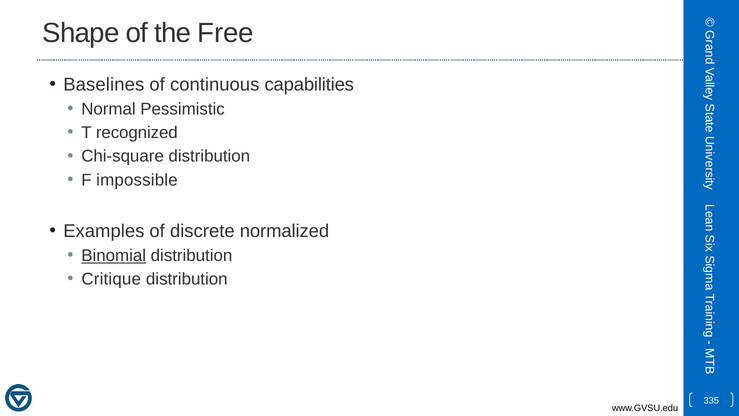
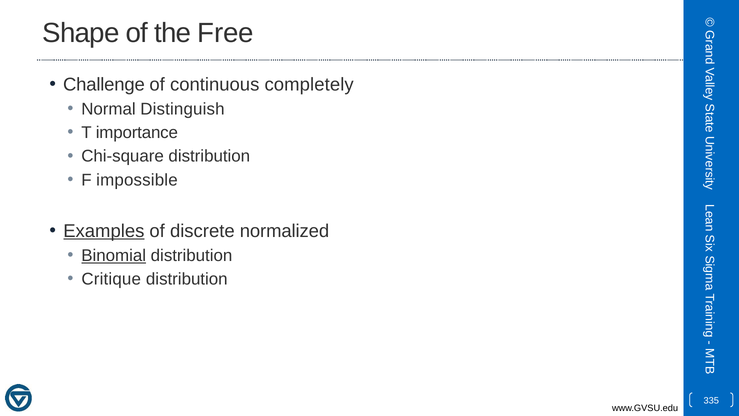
Baselines: Baselines -> Challenge
capabilities: capabilities -> completely
Pessimistic: Pessimistic -> Distinguish
recognized: recognized -> importance
Examples underline: none -> present
